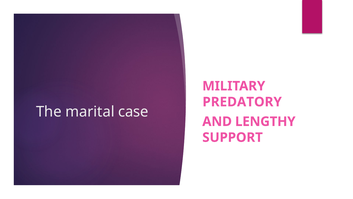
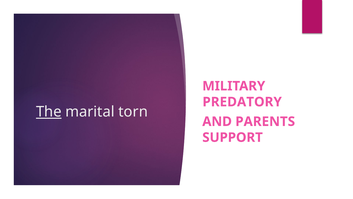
The underline: none -> present
case: case -> torn
LENGTHY: LENGTHY -> PARENTS
